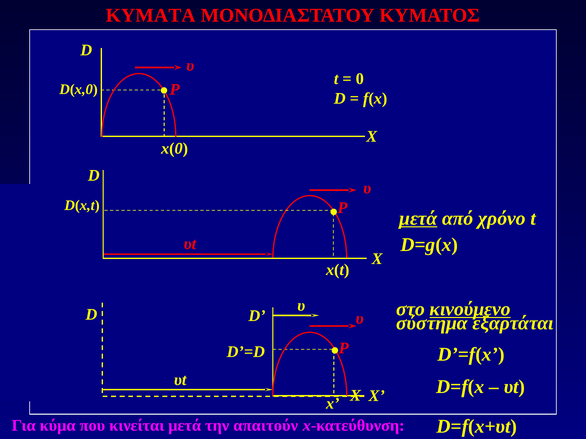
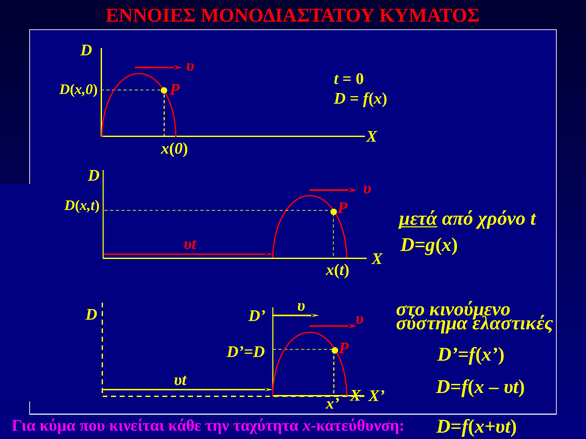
ΚΥΜΑΤΑ: ΚΥΜΑΤΑ -> ΕΝΝΟΙΕΣ
κινούμενο underline: present -> none
εξαρτάται: εξαρτάται -> ελαστικές
κινείται μετά: μετά -> κάθε
απαιτούν: απαιτούν -> ταχύτητα
